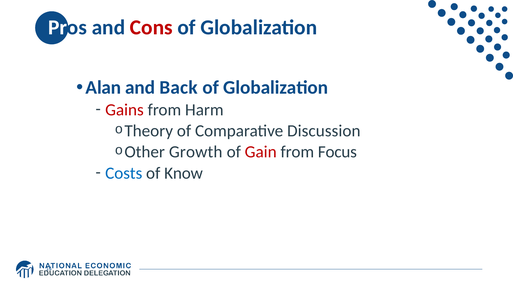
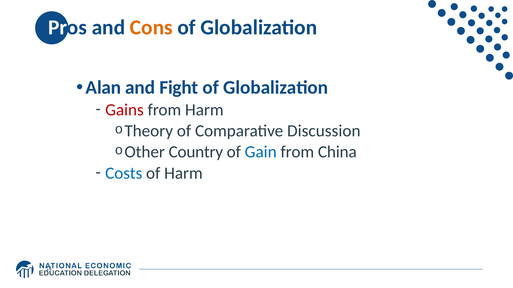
Cons colour: red -> orange
Back: Back -> Fight
Growth: Growth -> Country
Gain colour: red -> blue
Focus: Focus -> China
of Know: Know -> Harm
